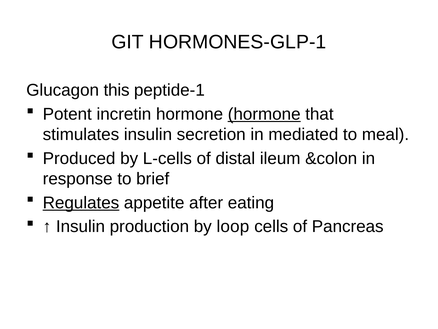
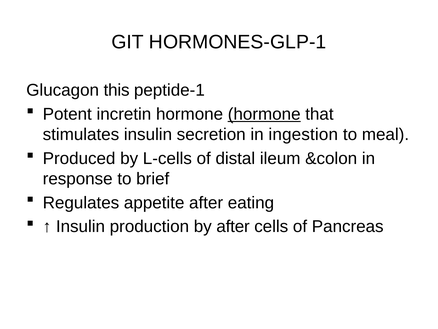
mediated: mediated -> ingestion
Regulates underline: present -> none
by loop: loop -> after
